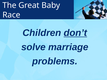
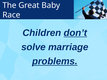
problems underline: none -> present
